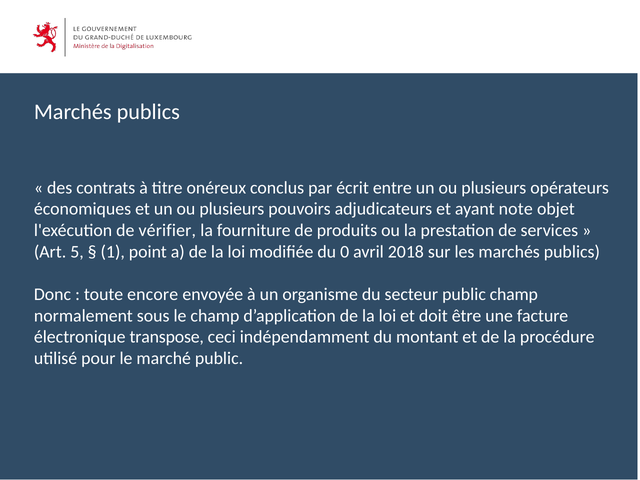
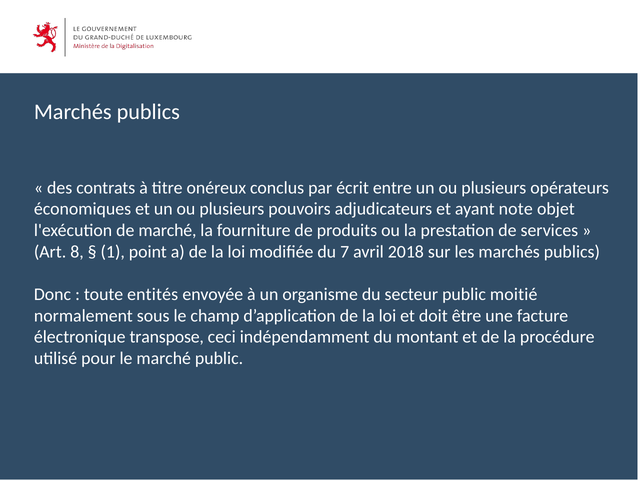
de vérifier: vérifier -> marché
5: 5 -> 8
0: 0 -> 7
encore: encore -> entités
public champ: champ -> moitié
